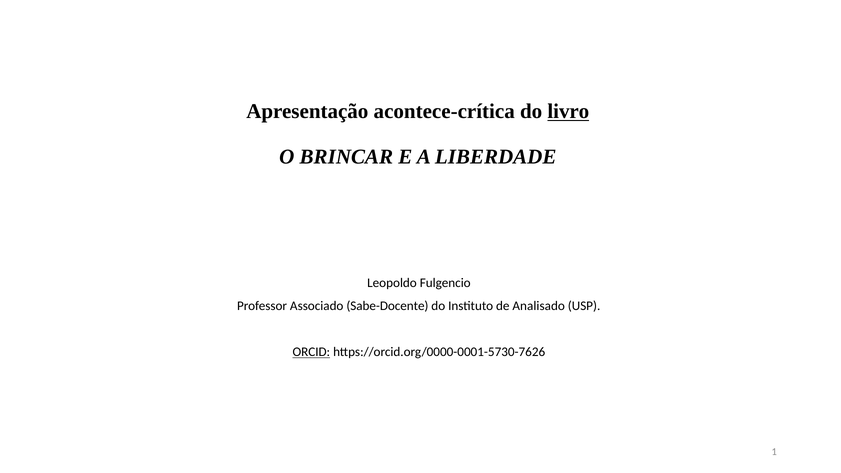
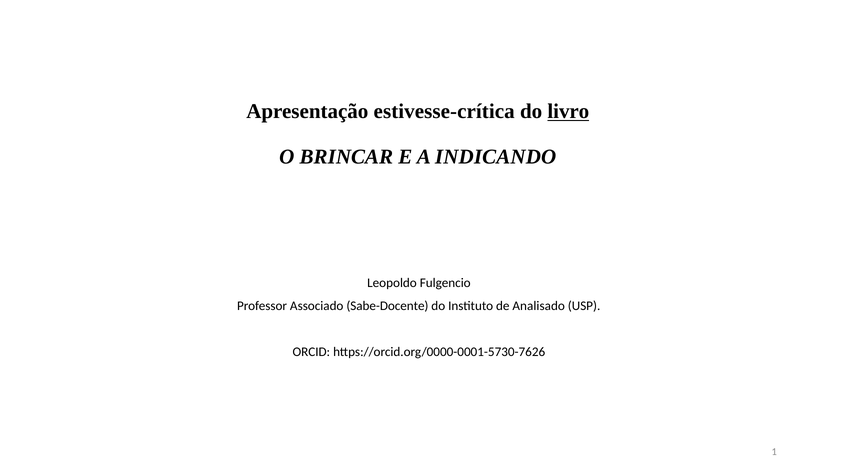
acontece-crítica: acontece-crítica -> estivesse-crítica
LIBERDADE: LIBERDADE -> INDICANDO
ORCID underline: present -> none
